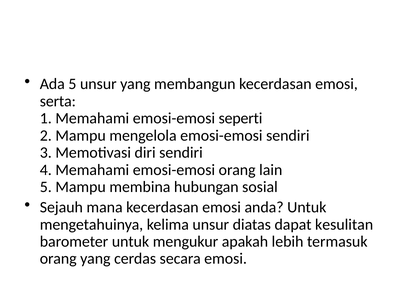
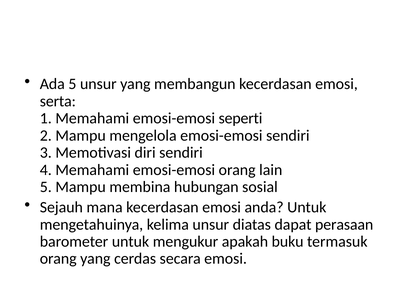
kesulitan: kesulitan -> perasaan
lebih: lebih -> buku
